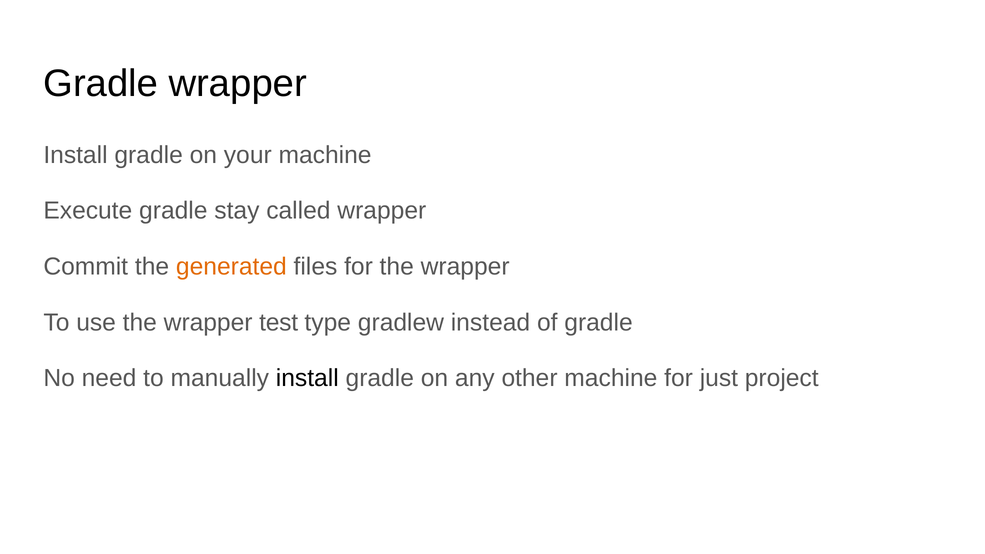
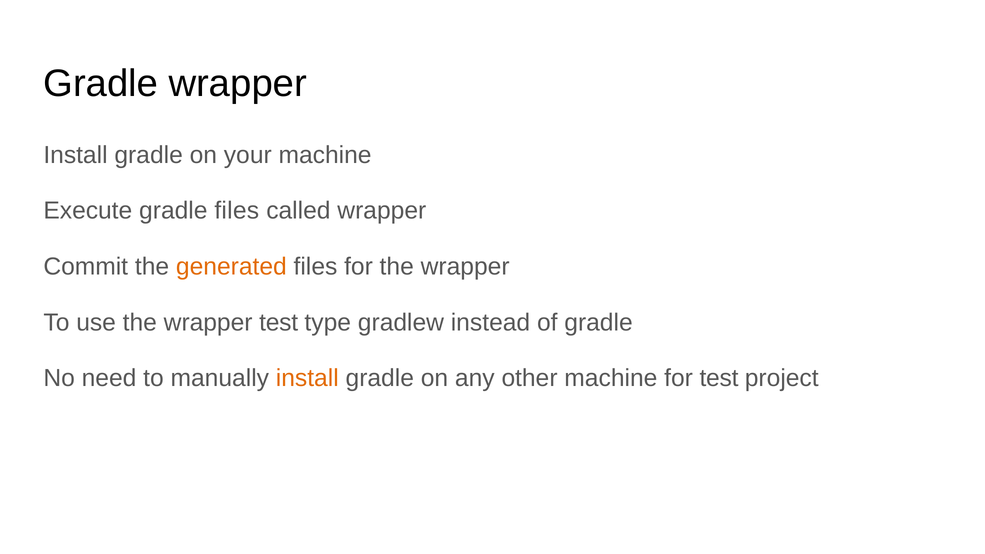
gradle stay: stay -> files
install at (307, 378) colour: black -> orange
for just: just -> test
